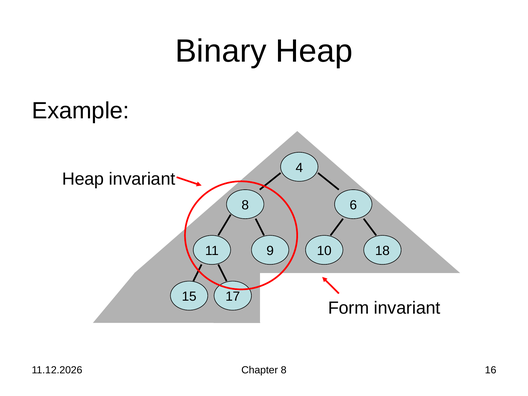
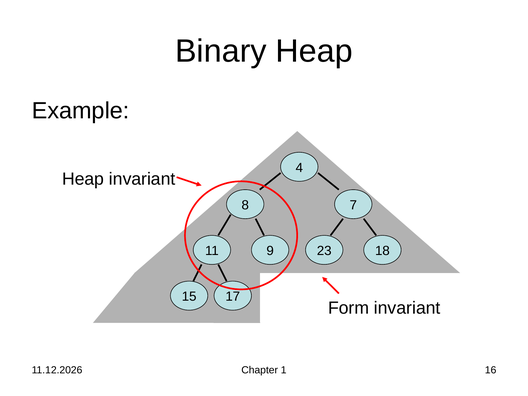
6: 6 -> 7
10: 10 -> 23
Chapter 8: 8 -> 1
